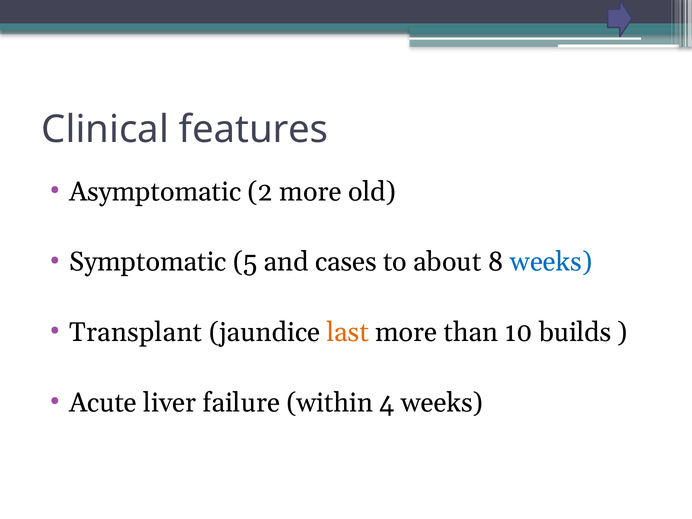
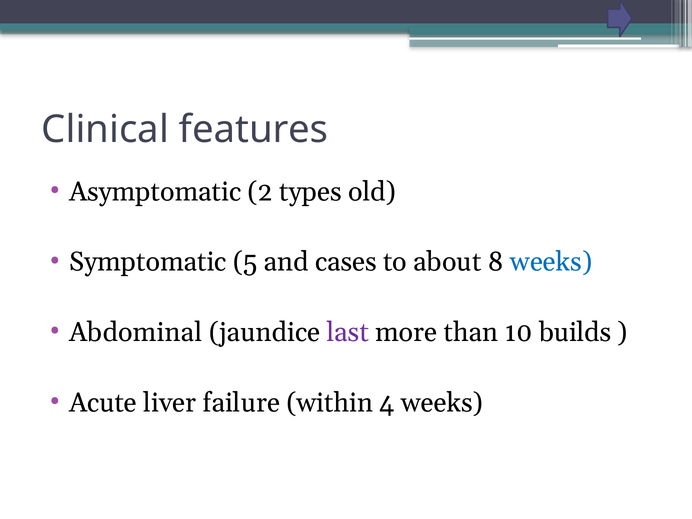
2 more: more -> types
Transplant: Transplant -> Abdominal
last colour: orange -> purple
